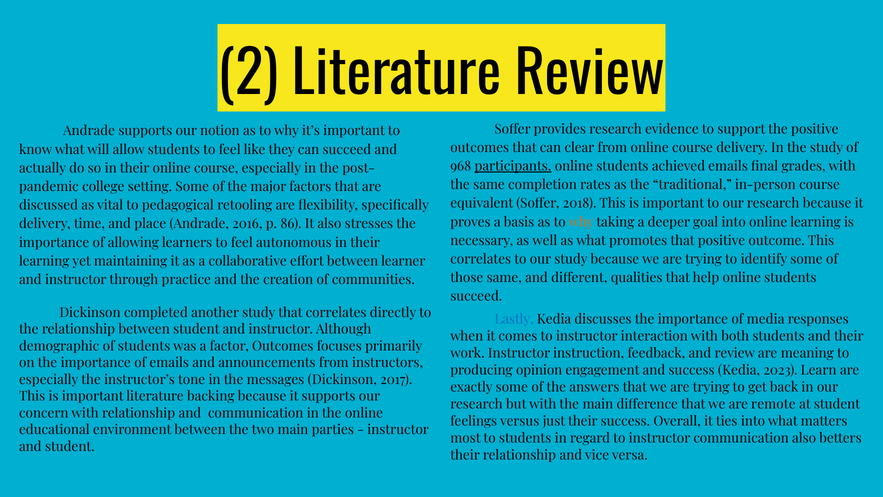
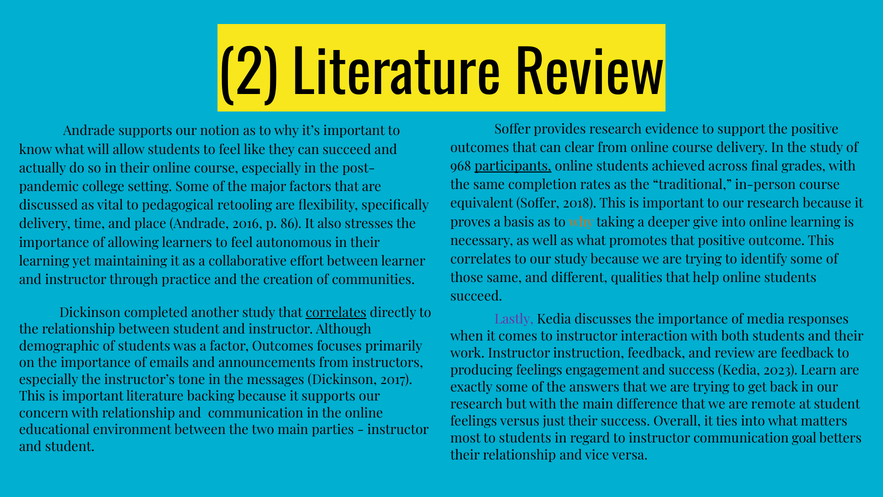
achieved emails: emails -> across
goal: goal -> give
correlates at (336, 312) underline: none -> present
Lastly colour: blue -> purple
are meaning: meaning -> feedback
producing opinion: opinion -> feelings
communication also: also -> goal
